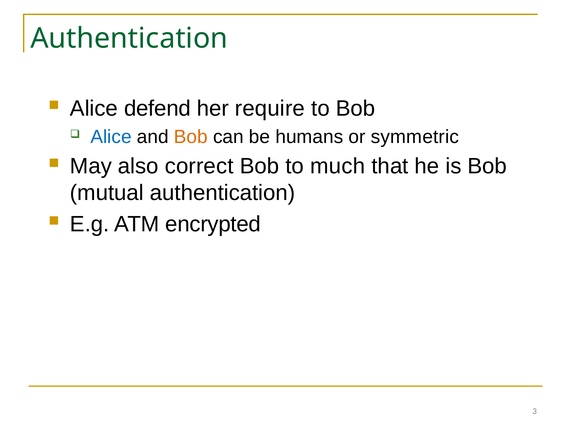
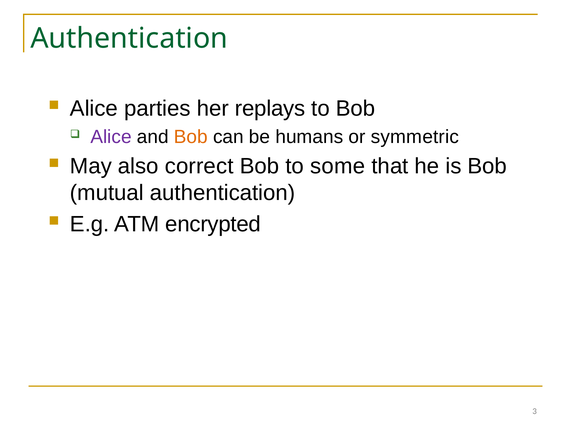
defend: defend -> parties
require: require -> replays
Alice at (111, 136) colour: blue -> purple
much: much -> some
